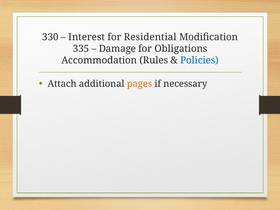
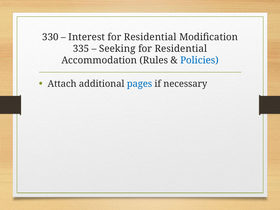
Damage: Damage -> Seeking
Obligations at (181, 49): Obligations -> Residential
pages colour: orange -> blue
